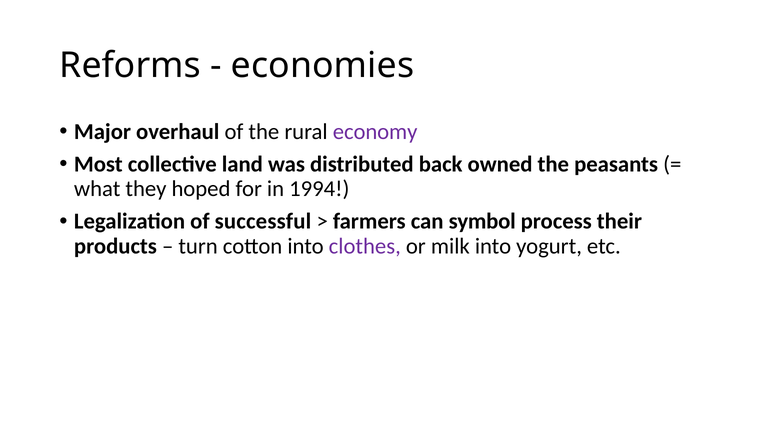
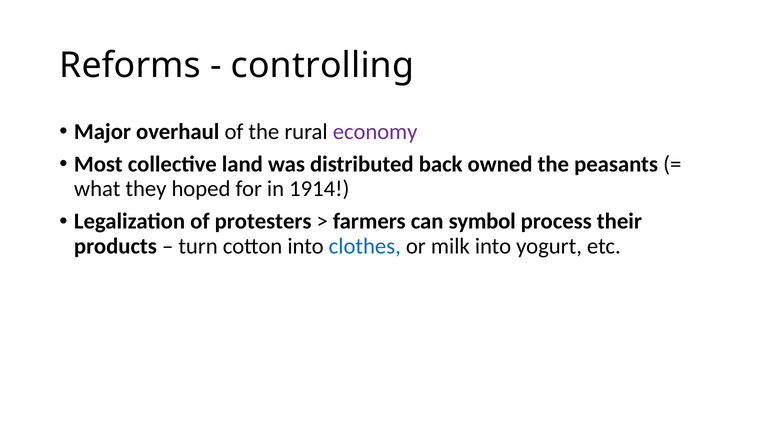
economies: economies -> controlling
1994: 1994 -> 1914
successful: successful -> protesters
clothes colour: purple -> blue
